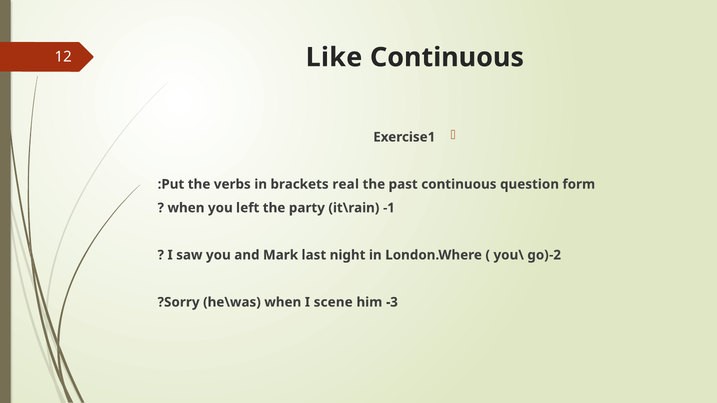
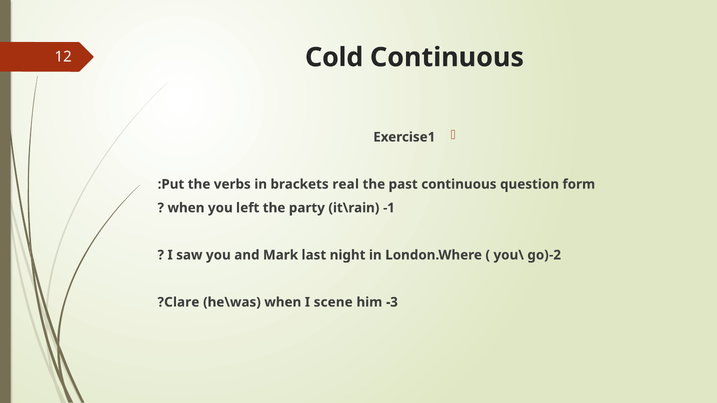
Like: Like -> Cold
Sorry: Sorry -> Clare
